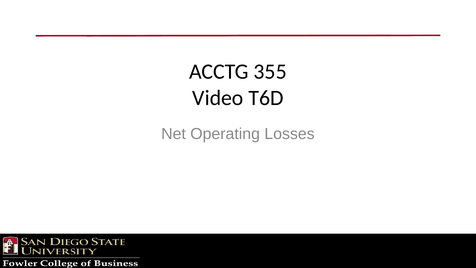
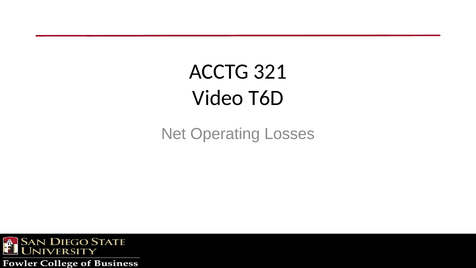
355: 355 -> 321
